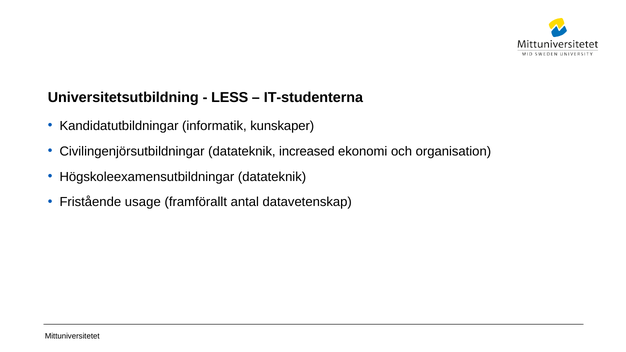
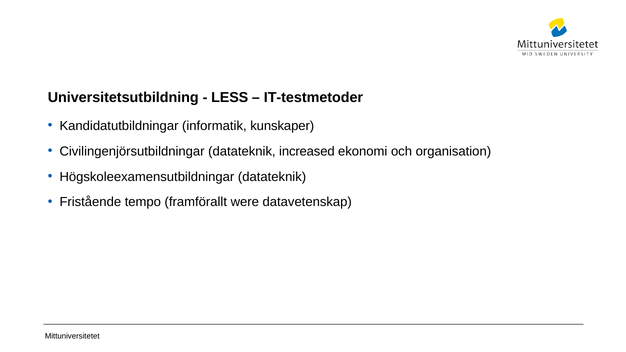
IT-studenterna: IT-studenterna -> IT-testmetoder
usage: usage -> tempo
antal: antal -> were
